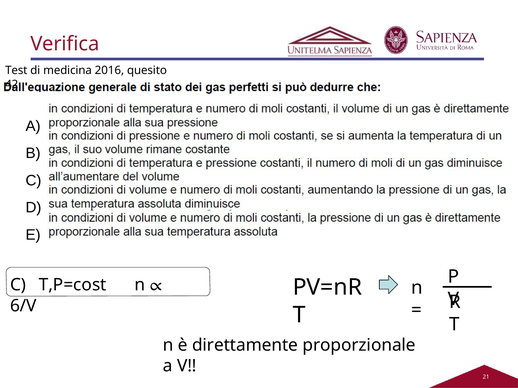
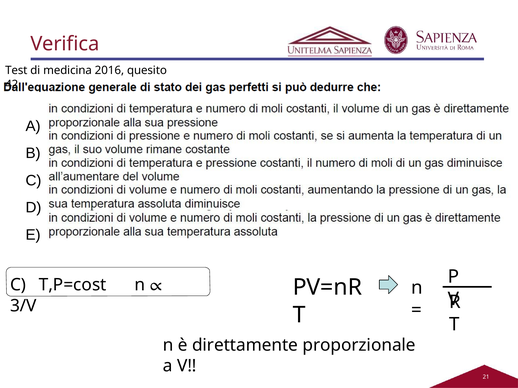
6/V: 6/V -> 3/V
